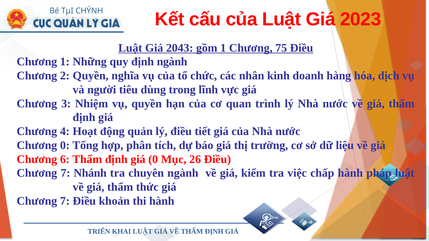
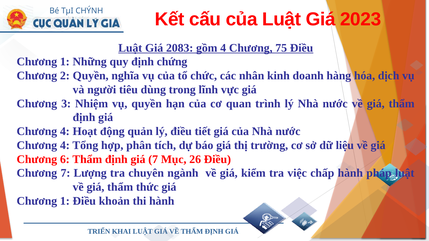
2043: 2043 -> 2083
gồm 1: 1 -> 4
định ngành: ngành -> chứng
0 at (65, 145): 0 -> 4
giá 0: 0 -> 7
Nhánh: Nhánh -> Lượng
7 at (65, 201): 7 -> 1
